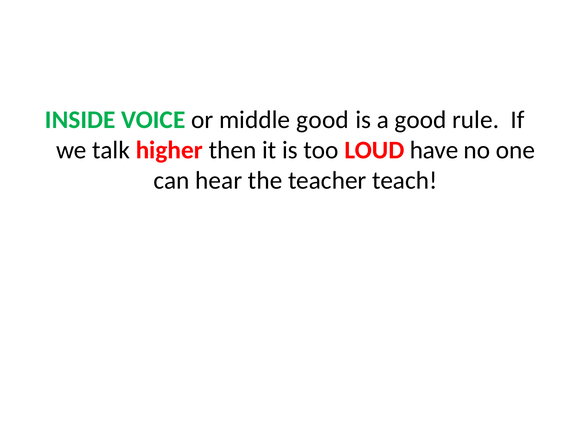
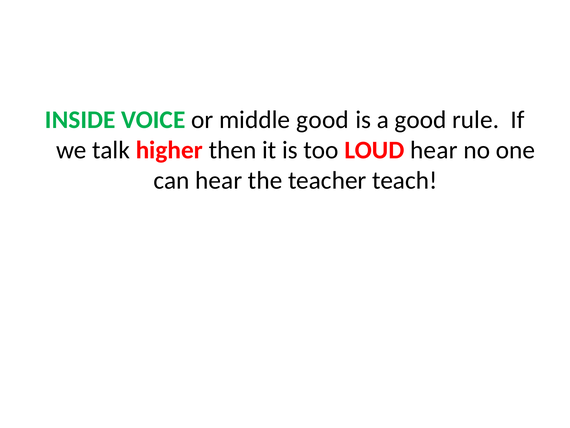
LOUD have: have -> hear
